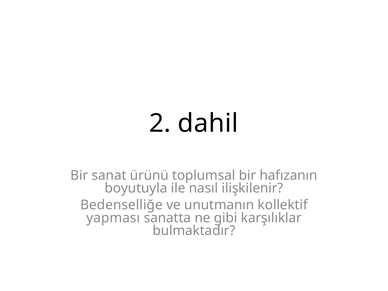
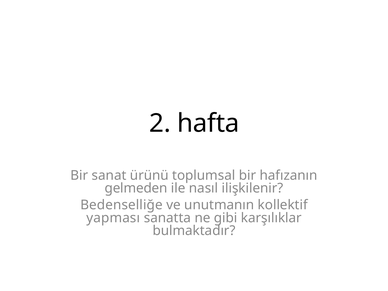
dahil: dahil -> hafta
boyutuyla: boyutuyla -> gelmeden
